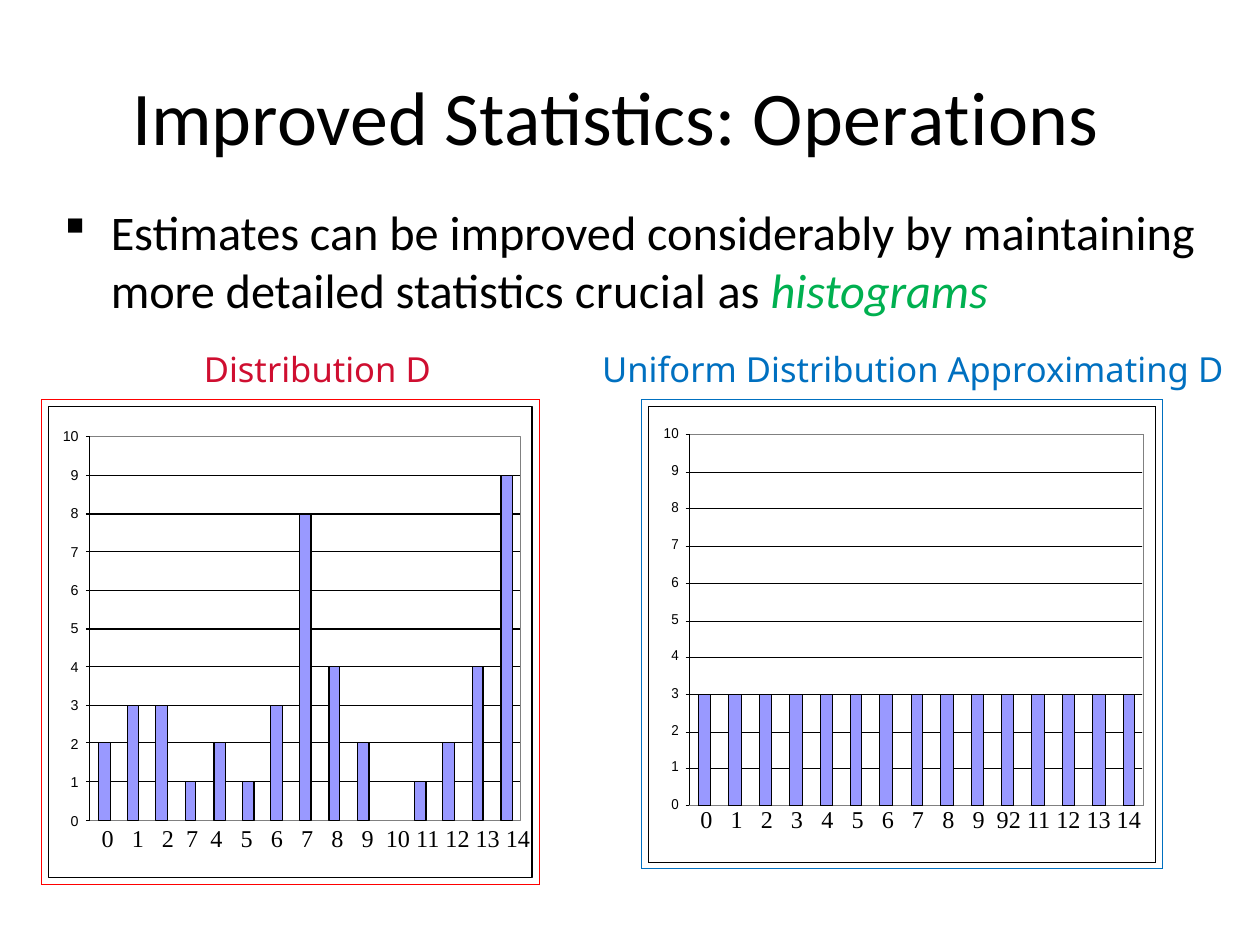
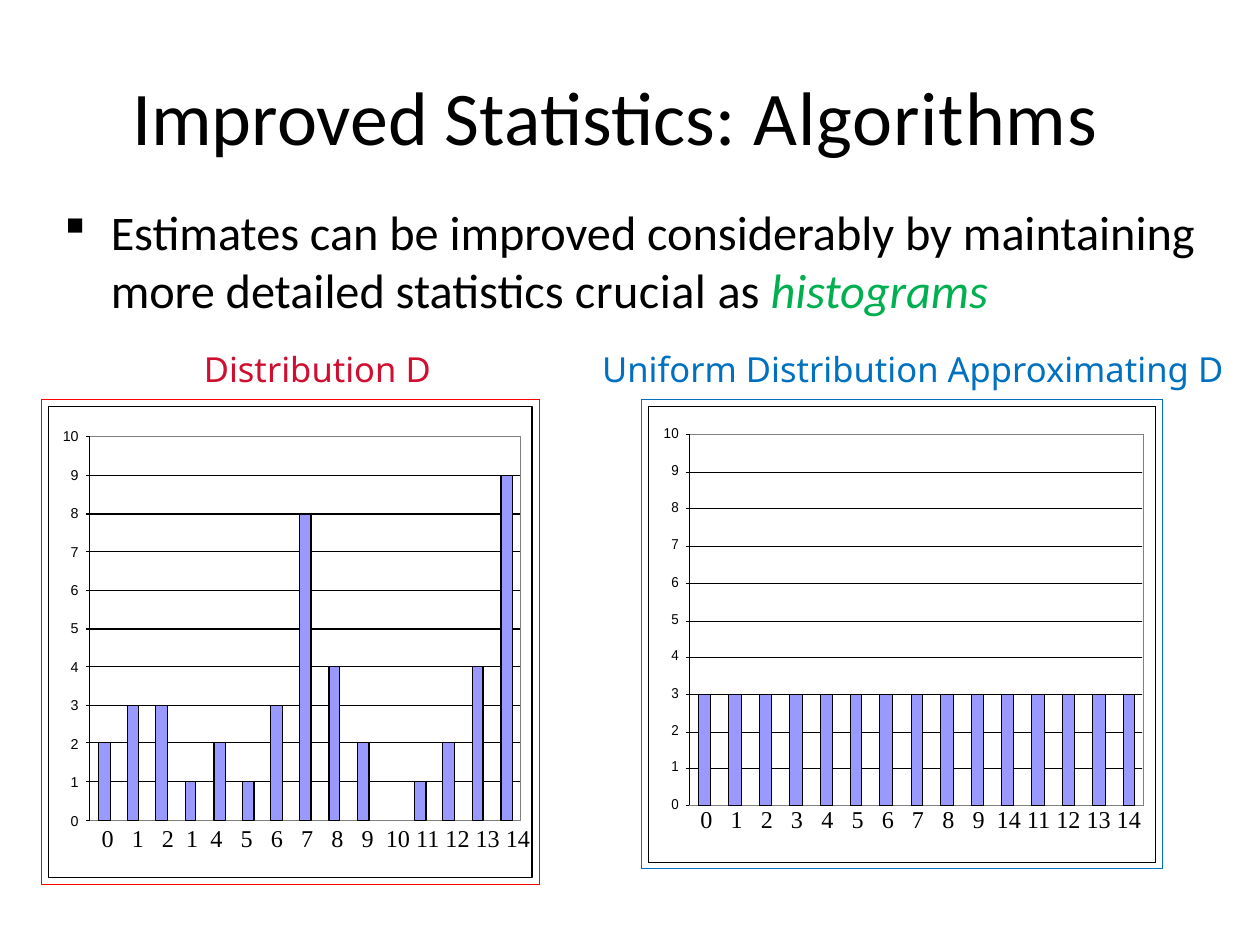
Operations: Operations -> Algorithms
9 92: 92 -> 14
2 7: 7 -> 1
